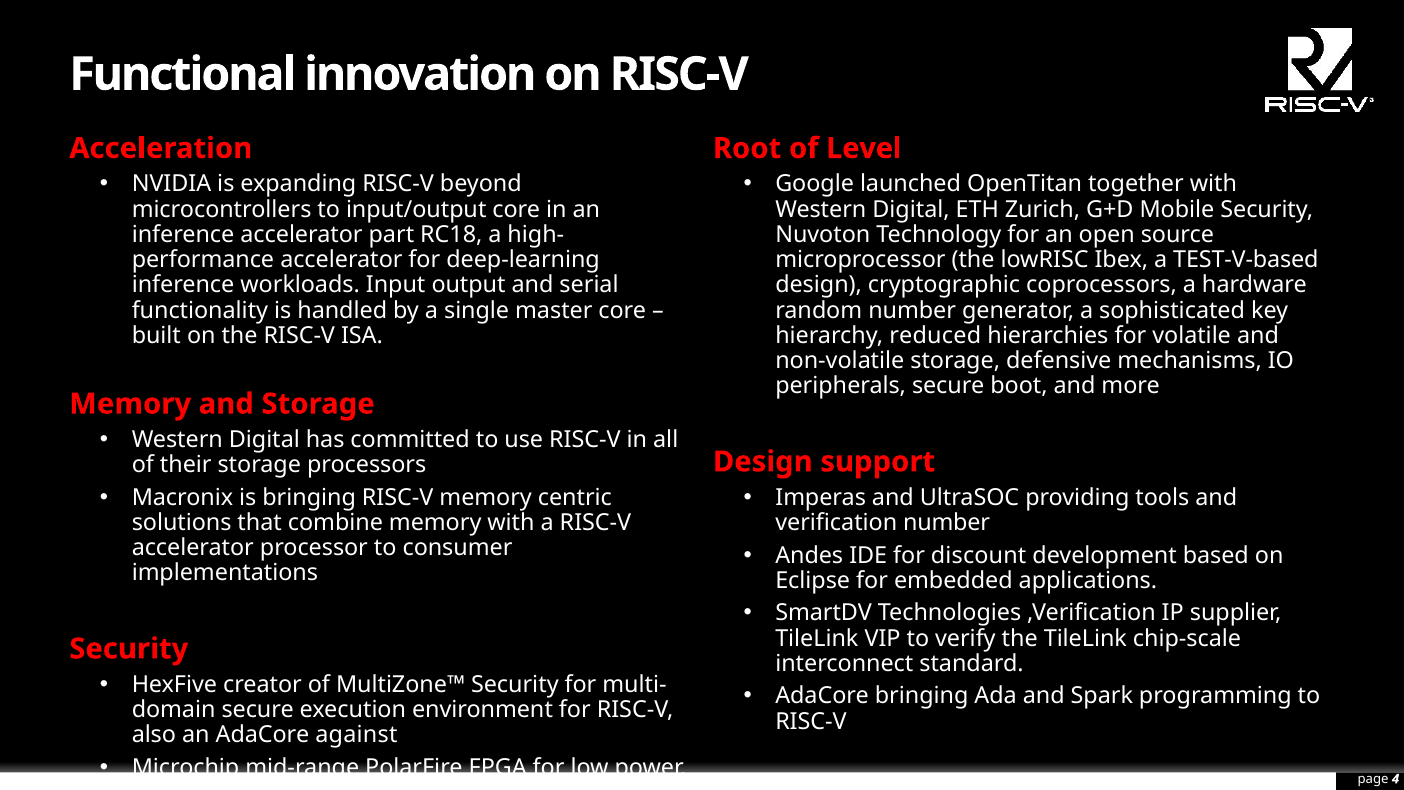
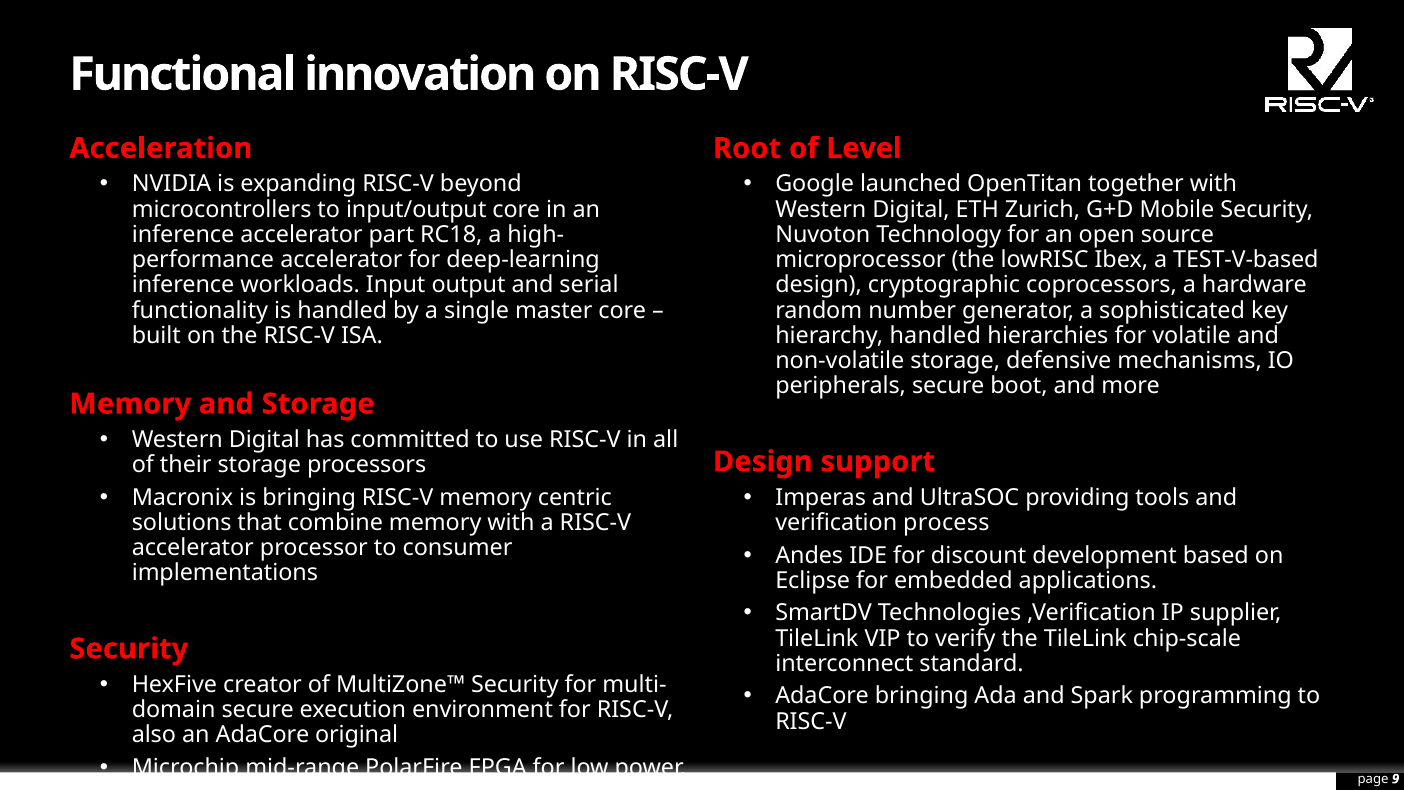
hierarchy reduced: reduced -> handled
verification number: number -> process
against: against -> original
4: 4 -> 9
